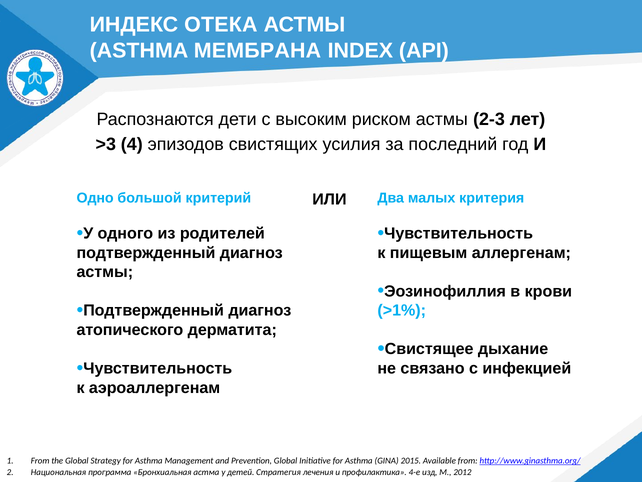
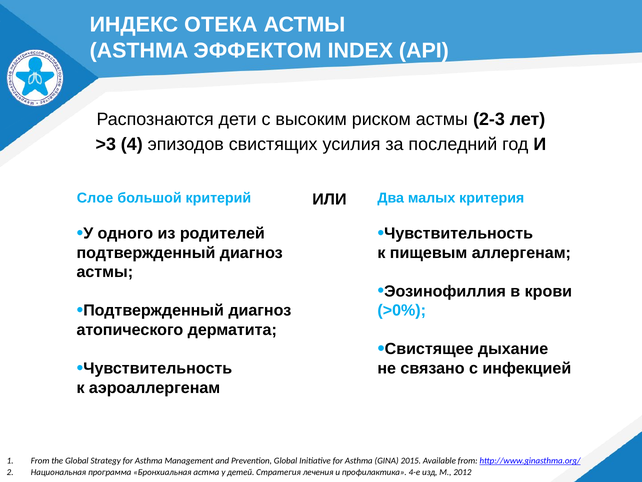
МЕМБРАНА: МЕМБРАНА -> ЭФФЕКТОМ
Одно: Одно -> Слое
>1%: >1% -> >0%
